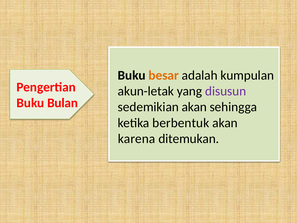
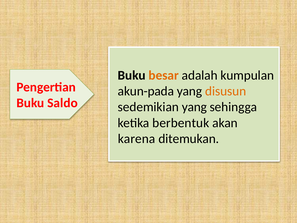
akun-letak: akun-letak -> akun-pada
disusun colour: purple -> orange
Bulan: Bulan -> Saldo
sedemikian akan: akan -> yang
